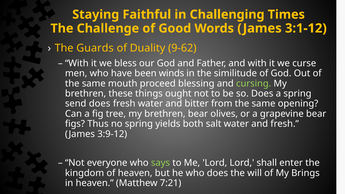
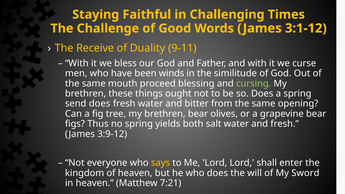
Guards: Guards -> Receive
9-62: 9-62 -> 9-11
says colour: light green -> yellow
Brings: Brings -> Sword
